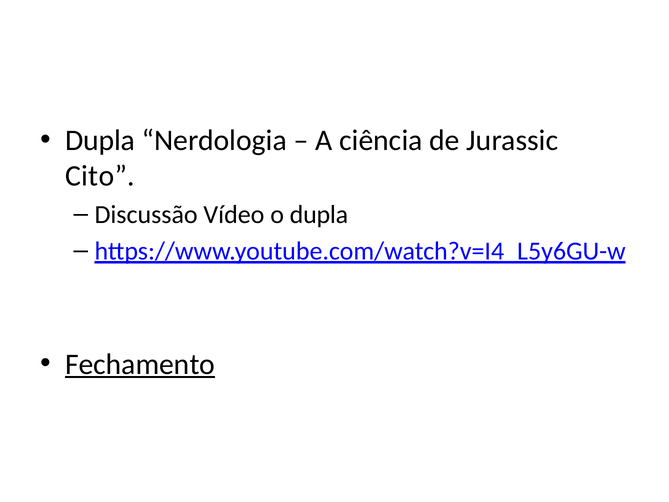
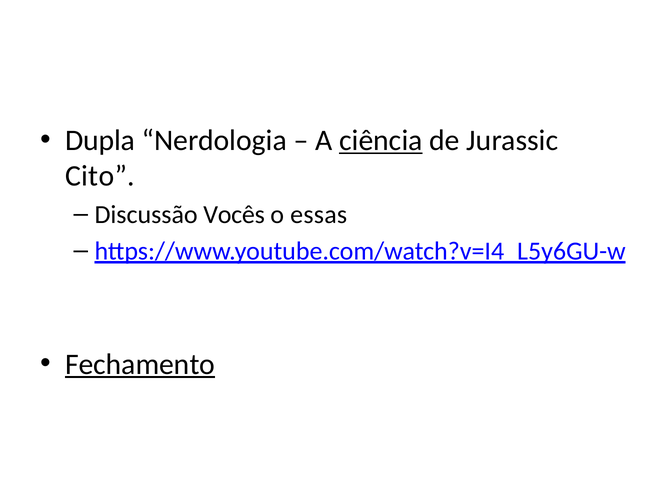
ciência underline: none -> present
Vídeo: Vídeo -> Vocês
o dupla: dupla -> essas
